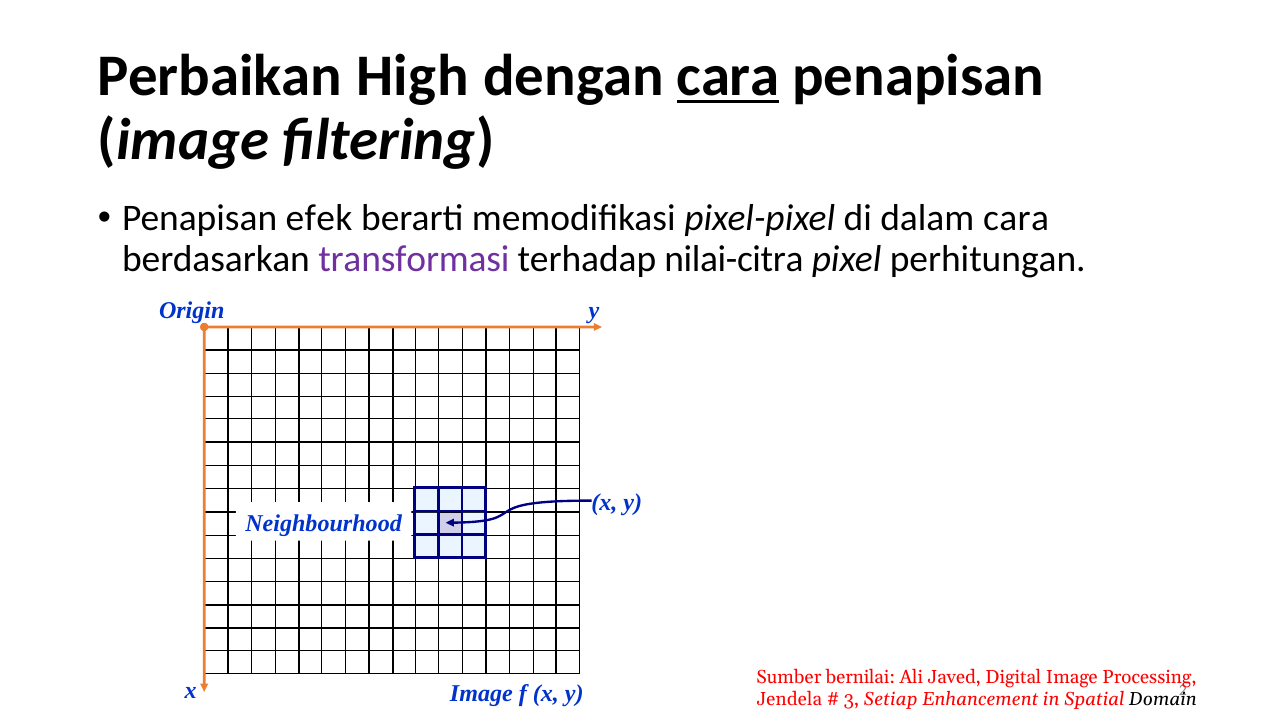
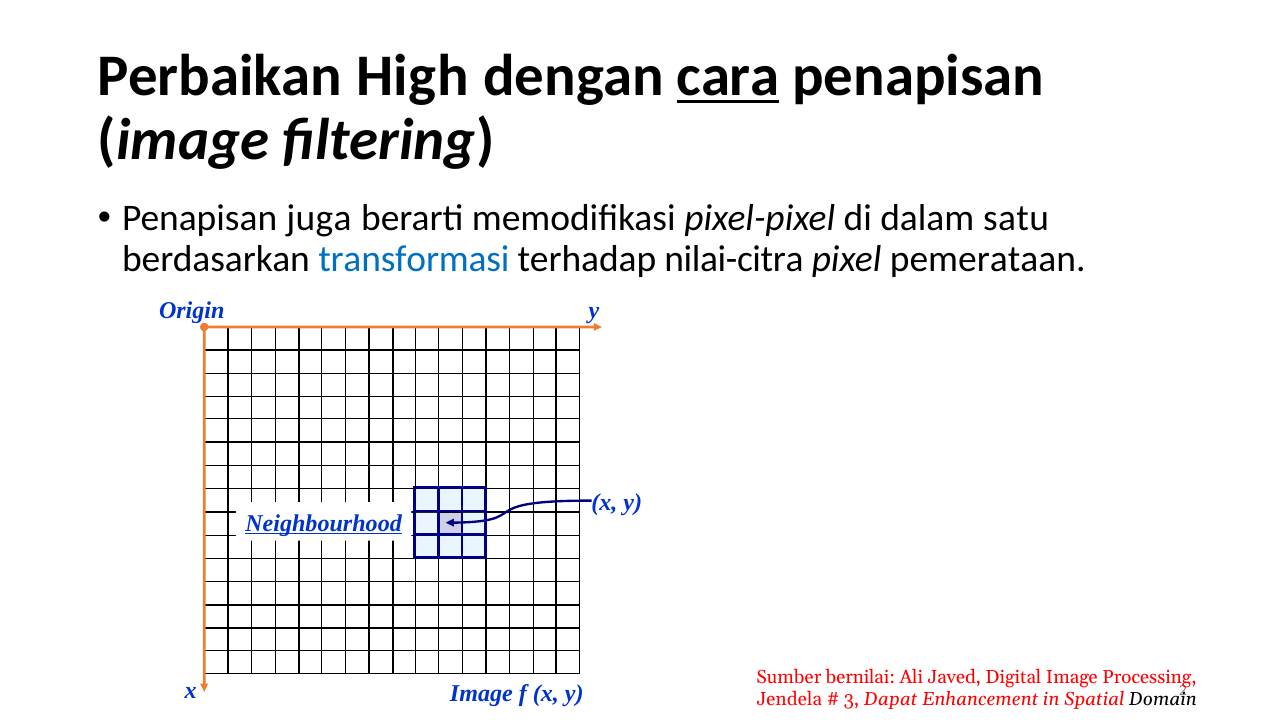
efek: efek -> juga
dalam cara: cara -> satu
transformasi colour: purple -> blue
perhitungan: perhitungan -> pemerataan
Neighbourhood underline: none -> present
Setiap: Setiap -> Dapat
